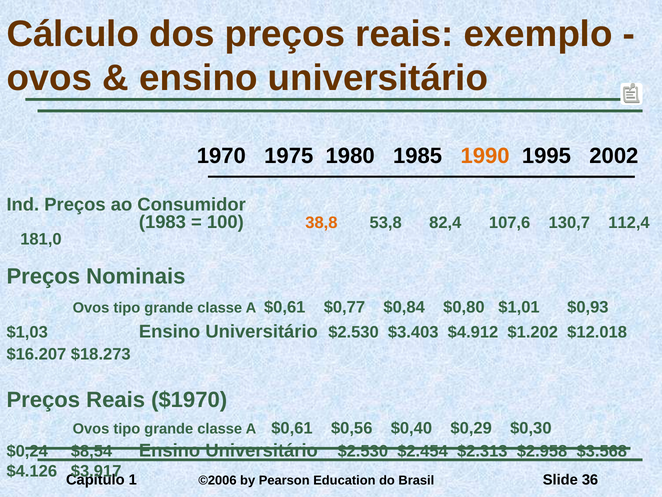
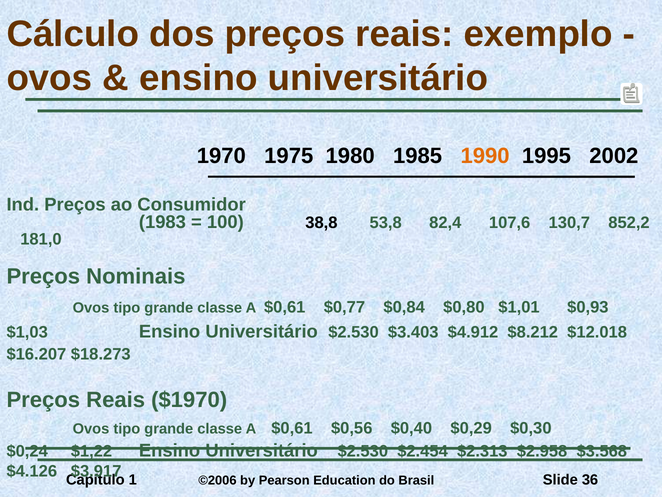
38,8 colour: orange -> black
112,4: 112,4 -> 852,2
$1.202: $1.202 -> $8.212
$8,54: $8,54 -> $1,22
